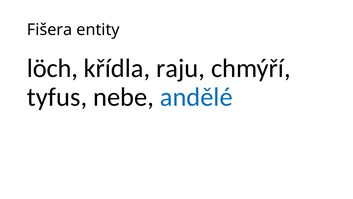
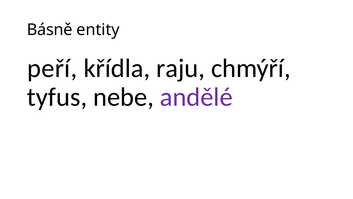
Fišera: Fišera -> Básně
löch: löch -> peří
andělé colour: blue -> purple
